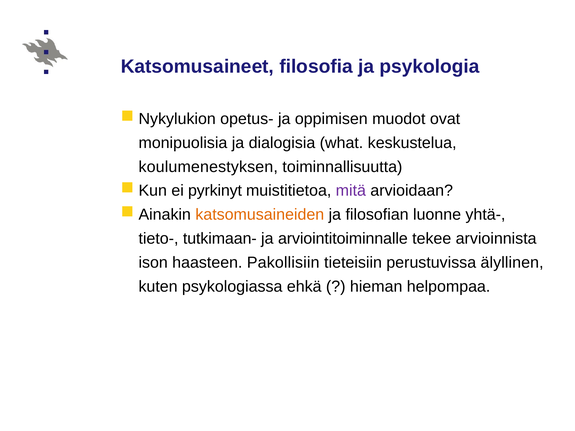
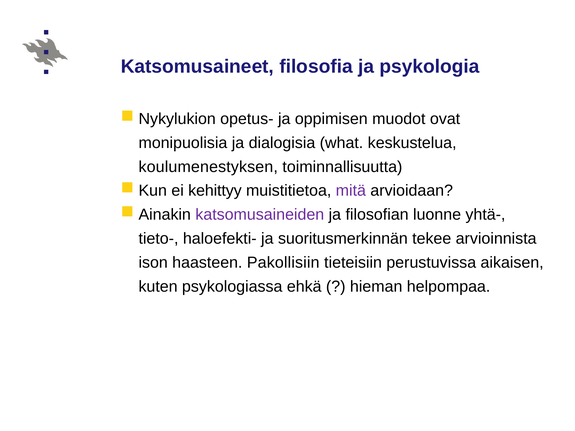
pyrkinyt: pyrkinyt -> kehittyy
katsomusaineiden colour: orange -> purple
tutkimaan-: tutkimaan- -> haloefekti-
arviointitoiminnalle: arviointitoiminnalle -> suoritusmerkinnän
älyllinen: älyllinen -> aikaisen
